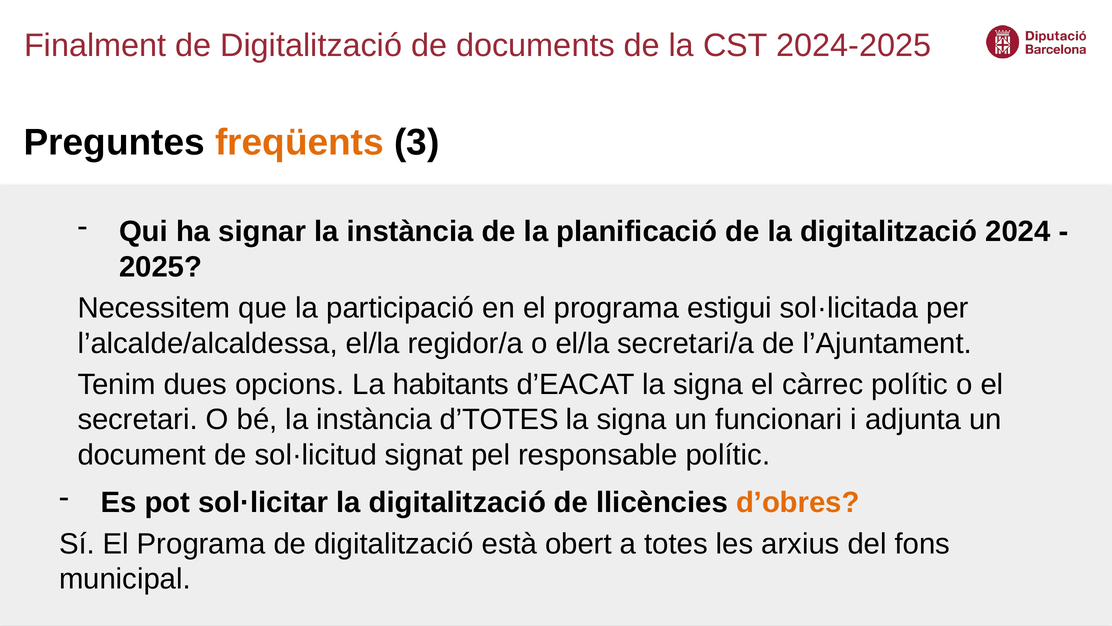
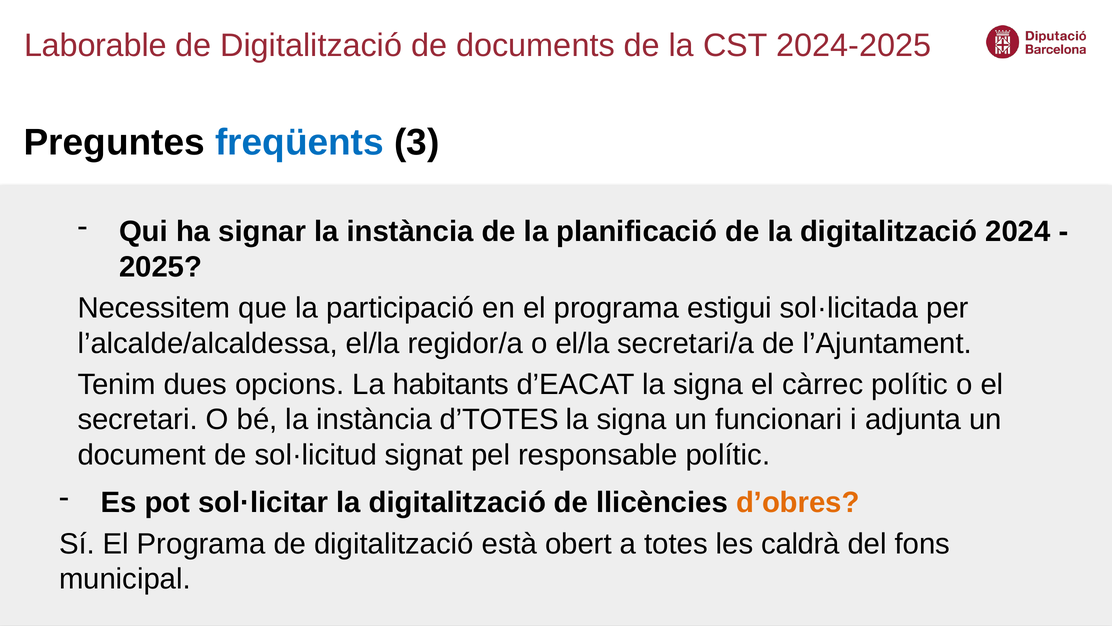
Finalment: Finalment -> Laborable
freqüents colour: orange -> blue
arxius: arxius -> caldrà
